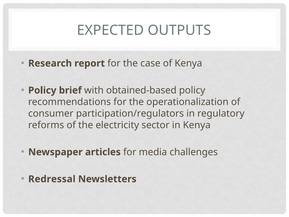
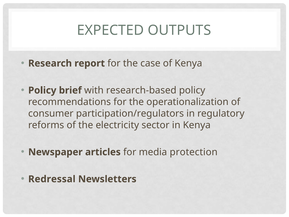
obtained-based: obtained-based -> research-based
challenges: challenges -> protection
